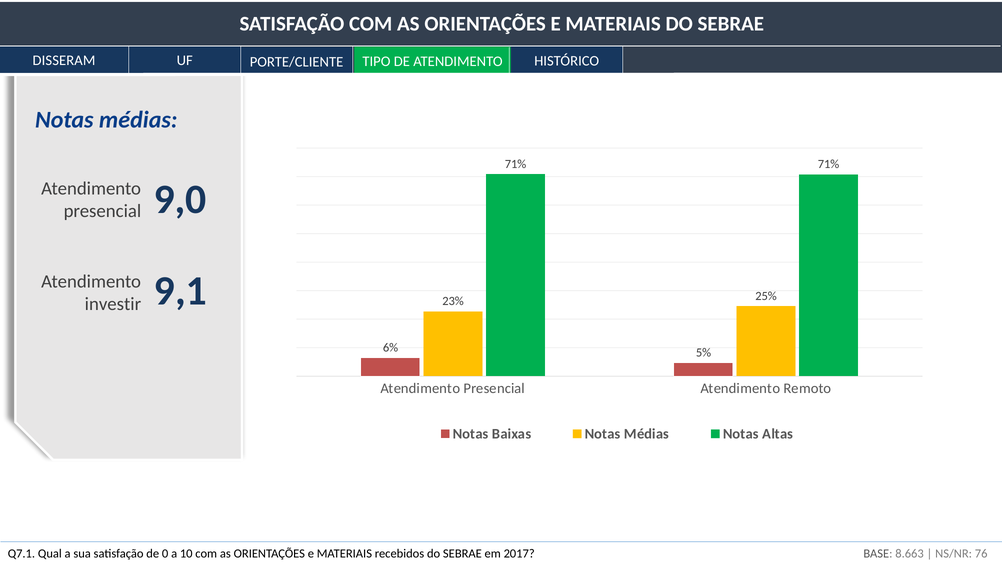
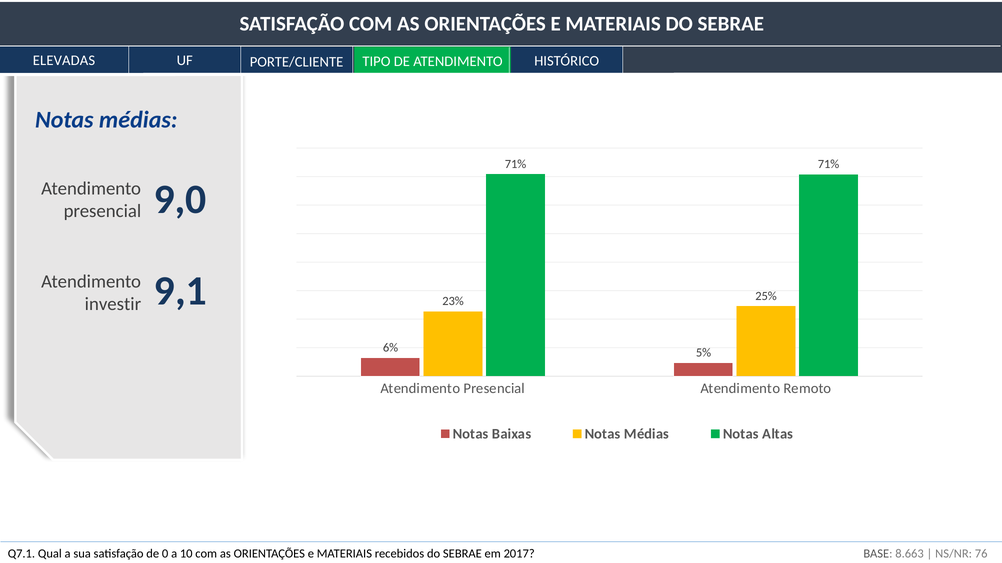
DISSERAM: DISSERAM -> ELEVADAS
